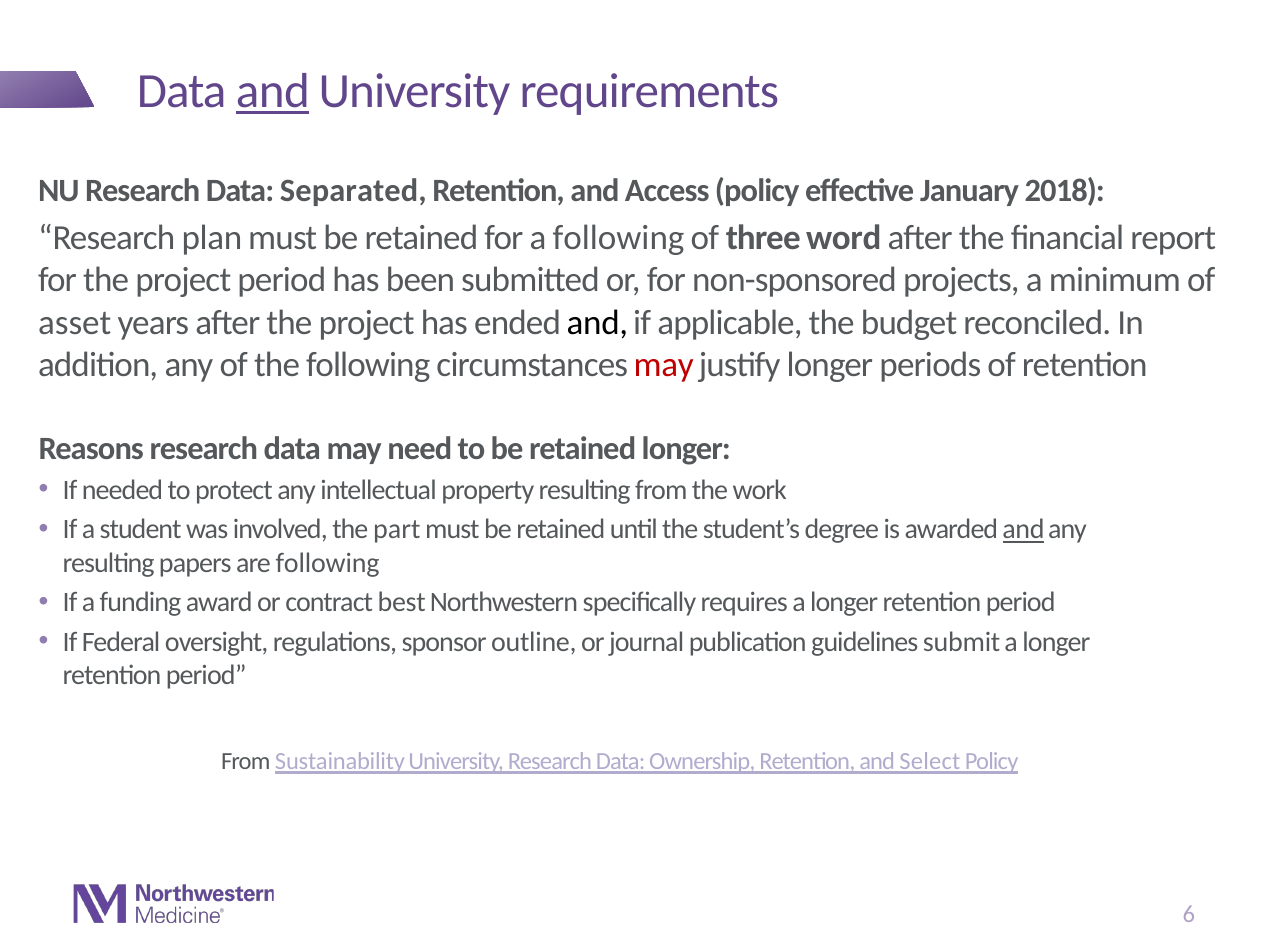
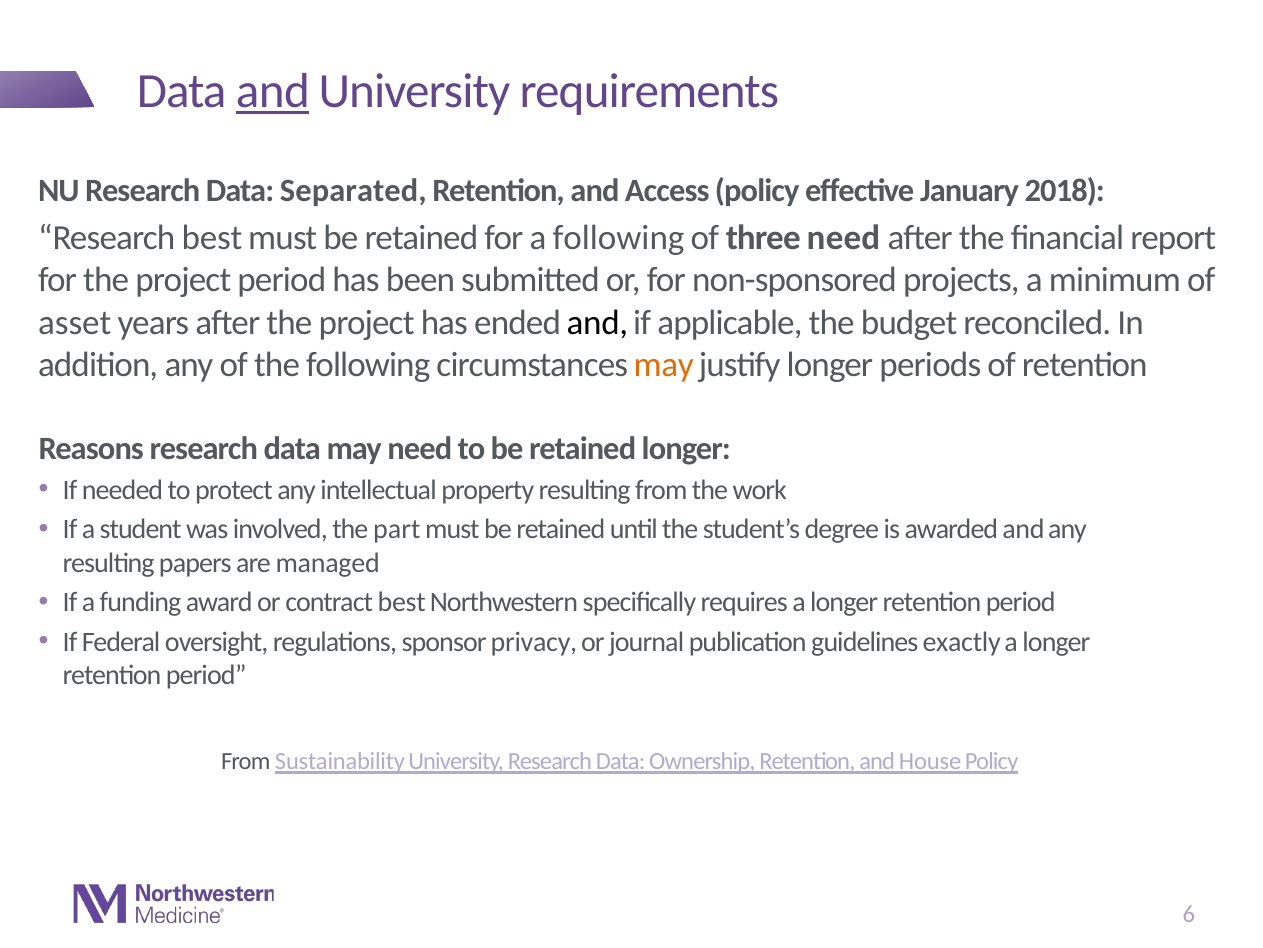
Research plan: plan -> best
three word: word -> need
may at (664, 364) colour: red -> orange
and at (1023, 529) underline: present -> none
are following: following -> managed
outline: outline -> privacy
submit: submit -> exactly
Select: Select -> House
